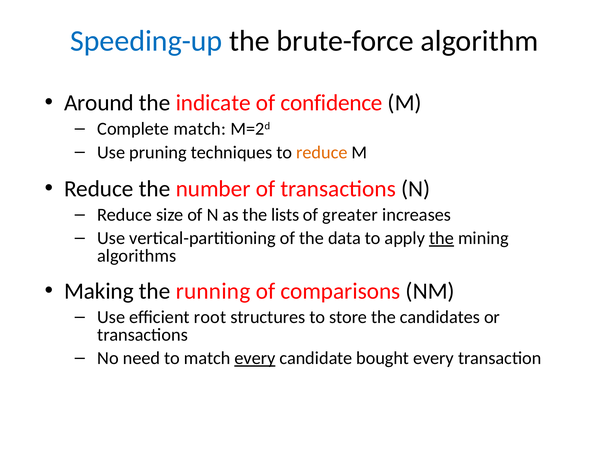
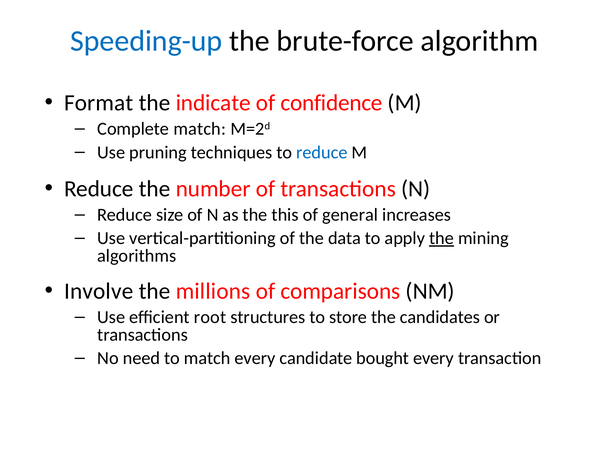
Around: Around -> Format
reduce at (322, 152) colour: orange -> blue
lists: lists -> this
greater: greater -> general
Making: Making -> Involve
running: running -> millions
every at (255, 358) underline: present -> none
